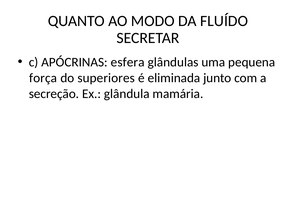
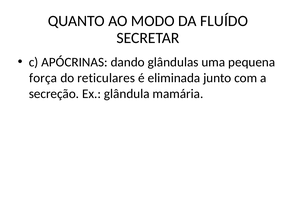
esfera: esfera -> dando
superiores: superiores -> reticulares
